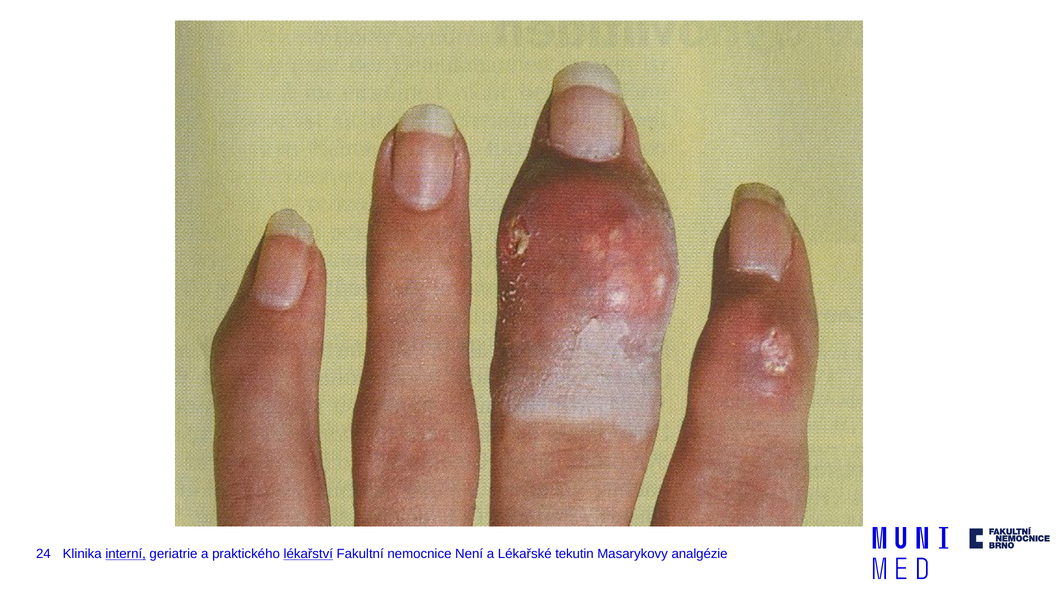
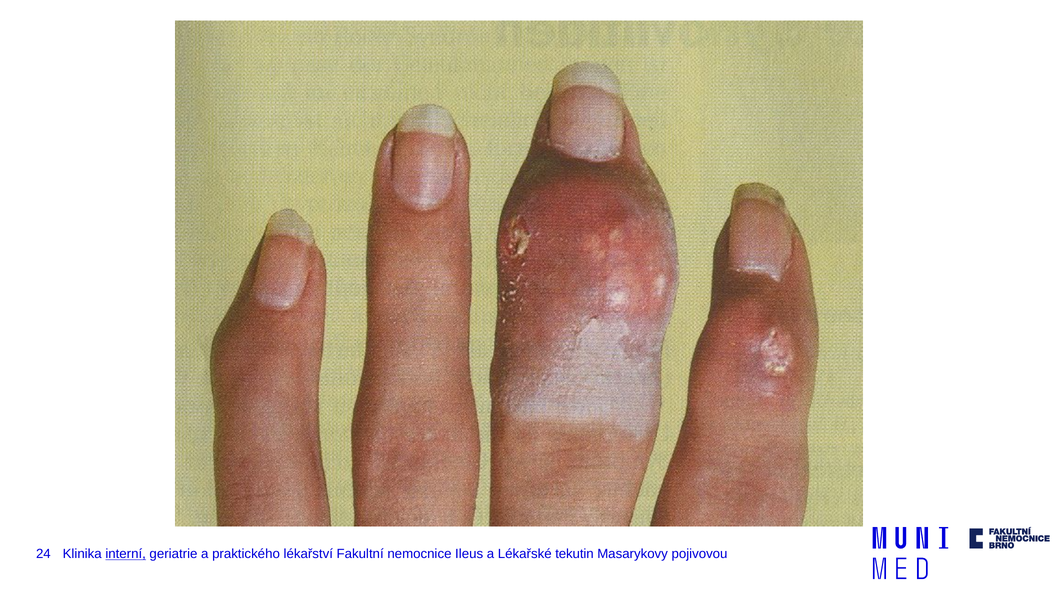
lékařství underline: present -> none
Není: Není -> Ileus
analgézie: analgézie -> pojivovou
